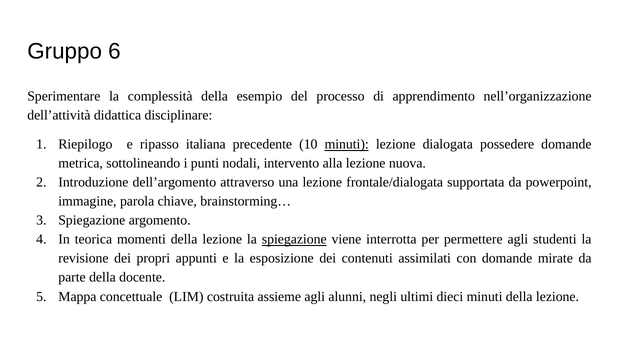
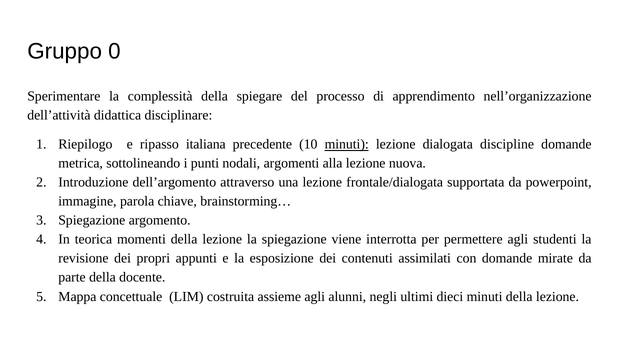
6: 6 -> 0
esempio: esempio -> spiegare
possedere: possedere -> discipline
intervento: intervento -> argomenti
spiegazione at (294, 239) underline: present -> none
